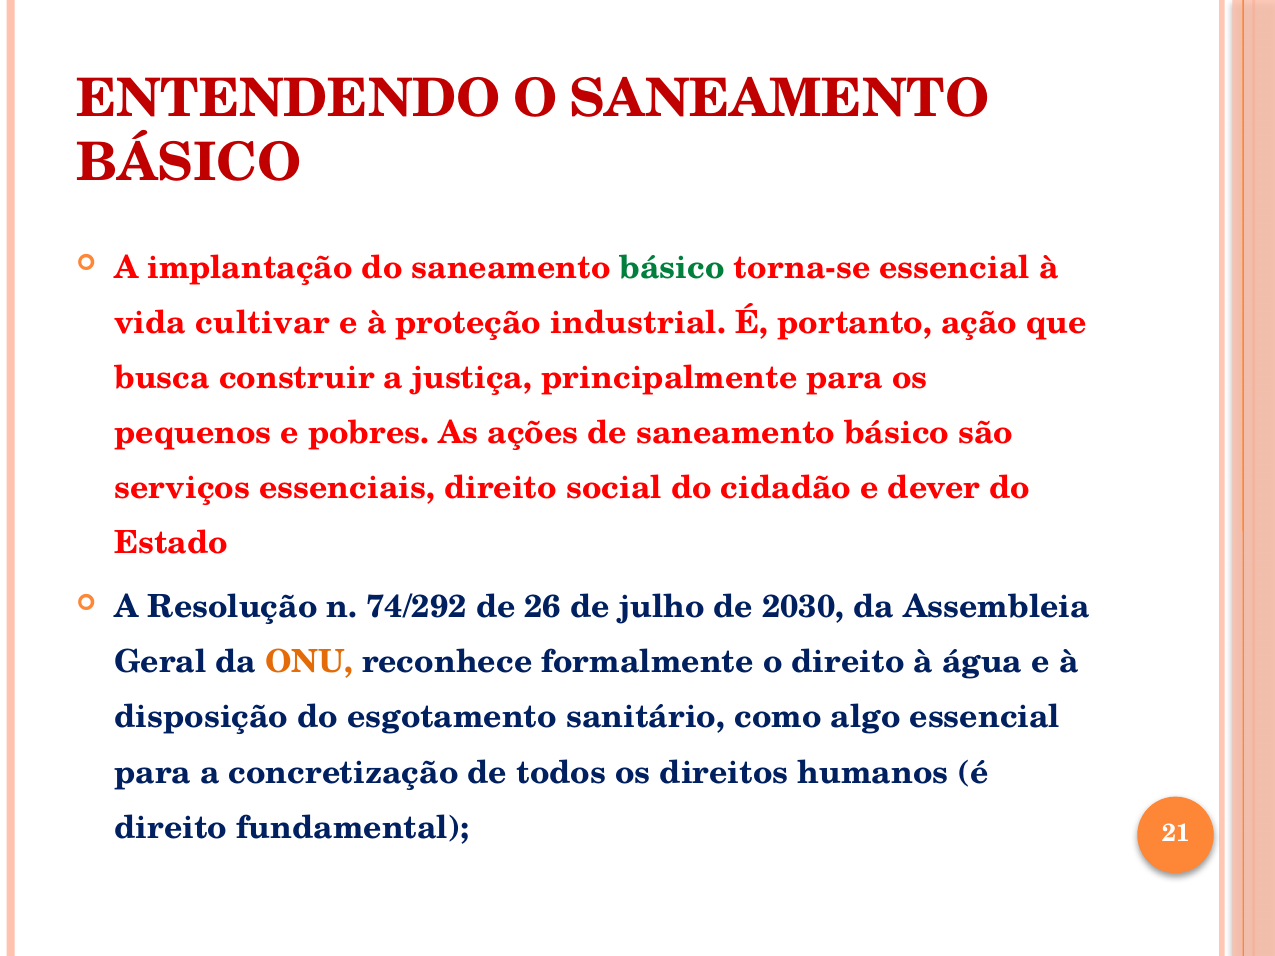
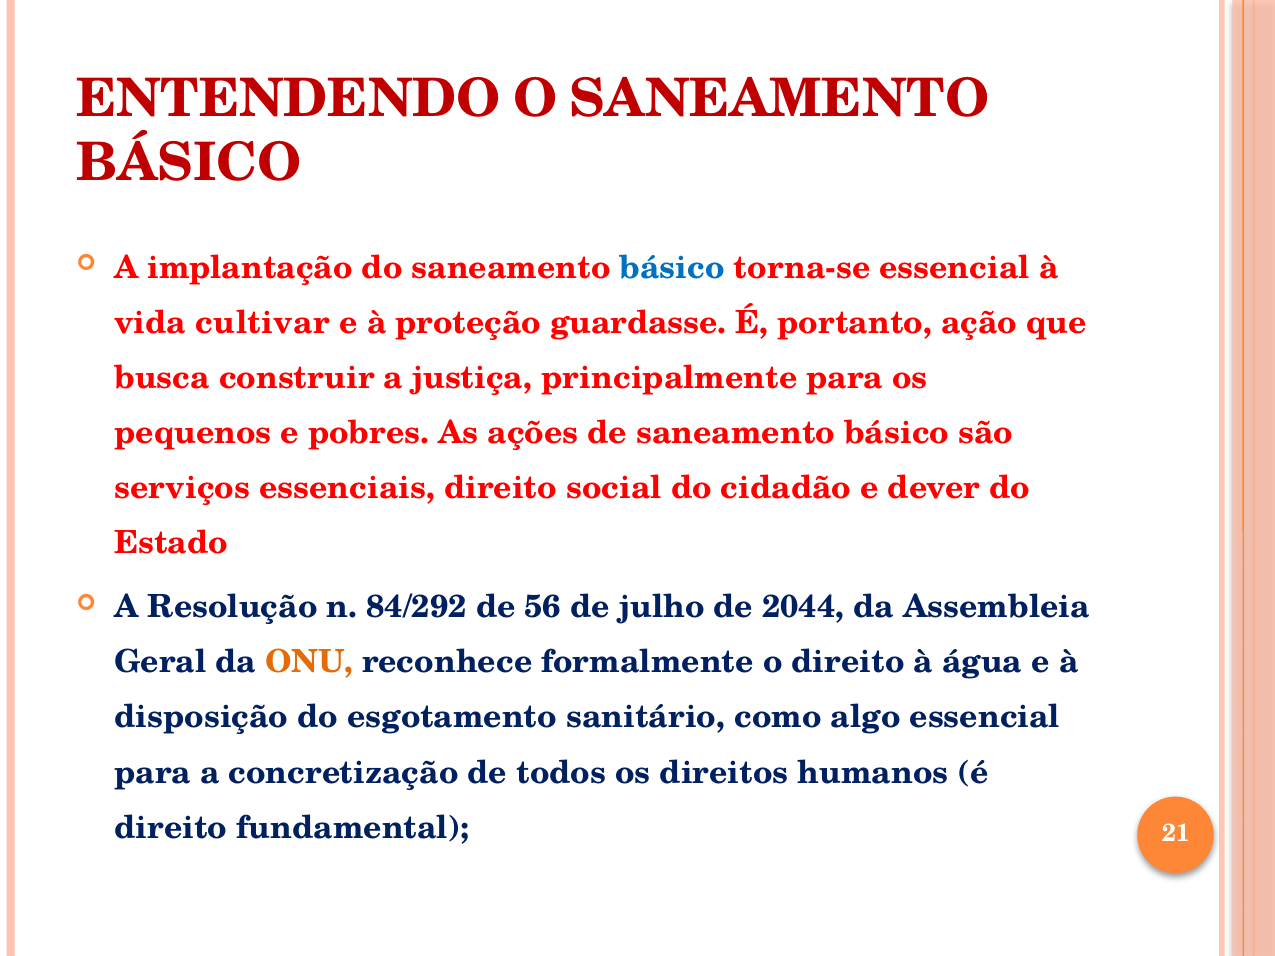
básico at (672, 268) colour: green -> blue
industrial: industrial -> guardasse
74/292: 74/292 -> 84/292
26: 26 -> 56
2030: 2030 -> 2044
